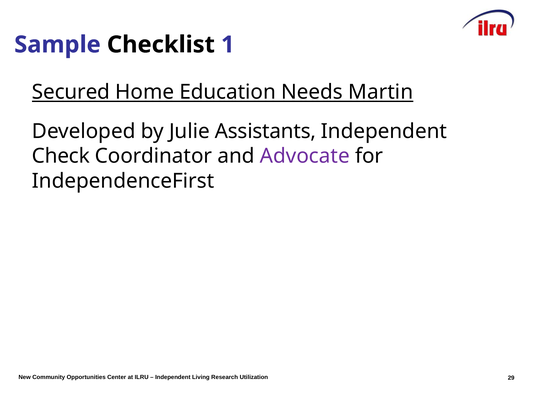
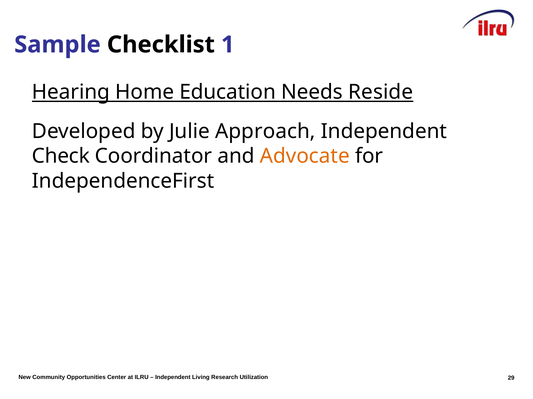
Secured: Secured -> Hearing
Martin: Martin -> Reside
Assistants: Assistants -> Approach
Advocate colour: purple -> orange
